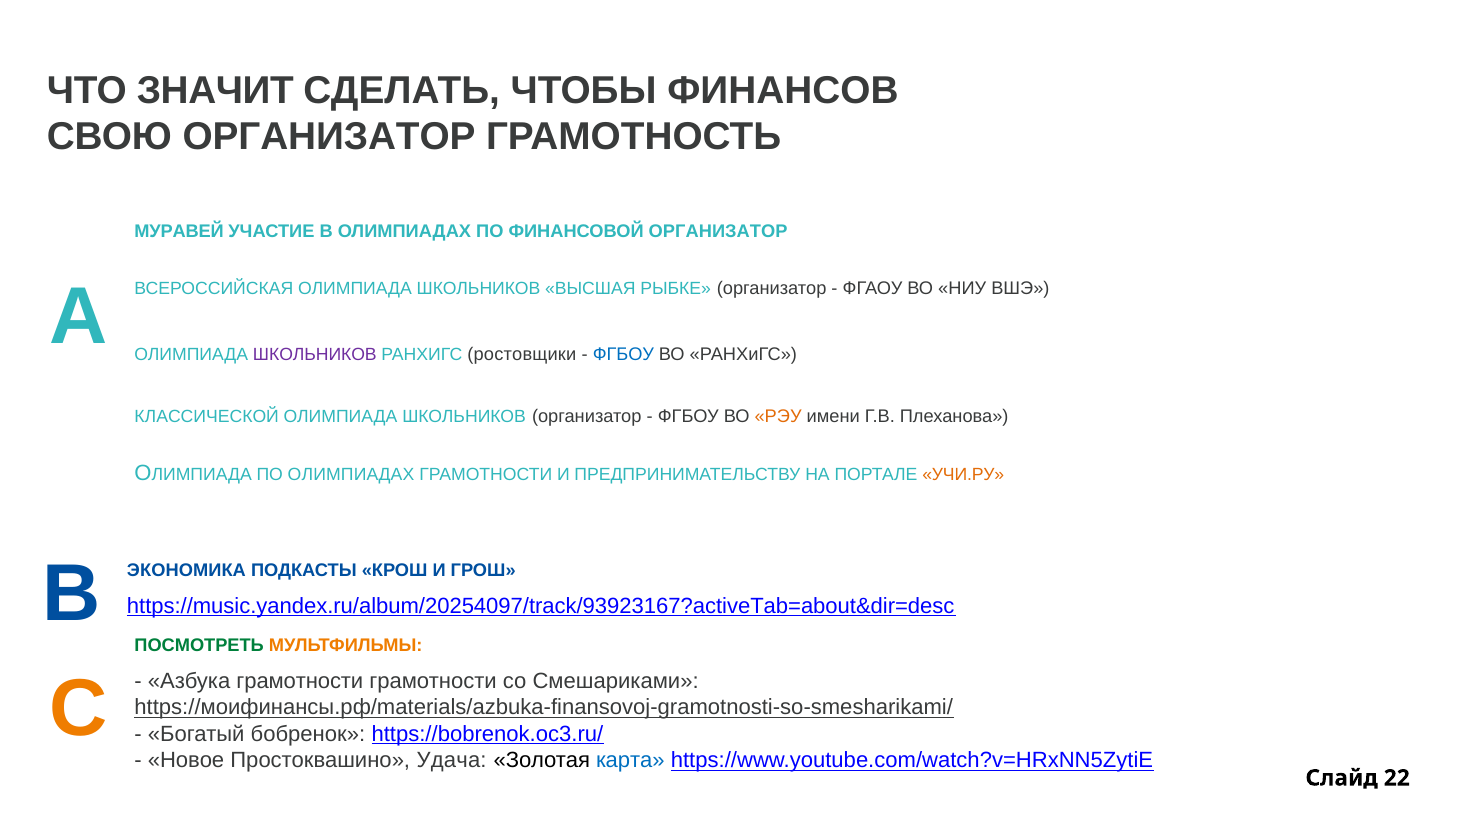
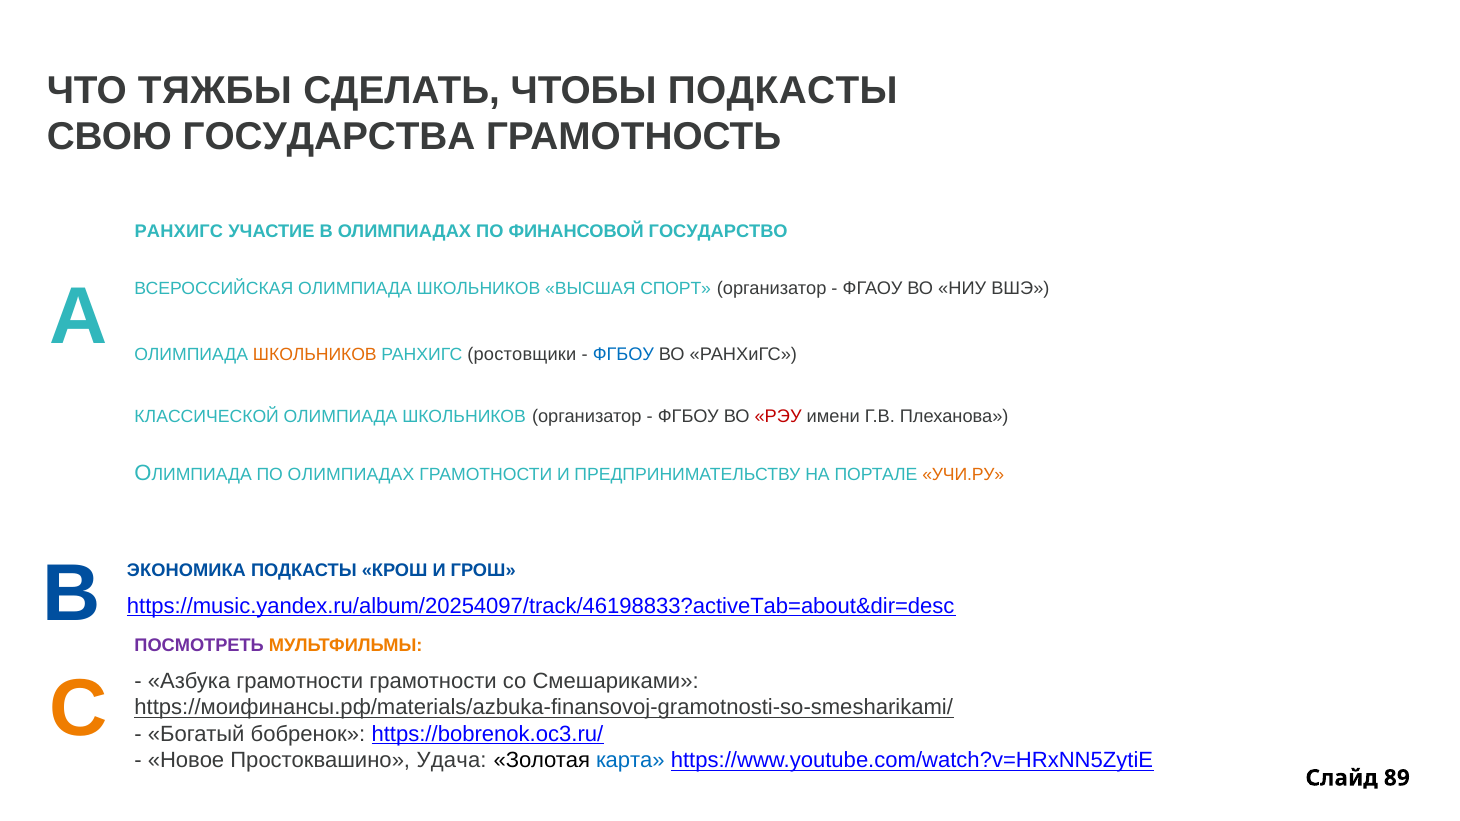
ЗНАЧИТ: ЗНАЧИТ -> ТЯЖБЫ
ЧТОБЫ ФИНАНСОВ: ФИНАНСОВ -> ПОДКАСТЫ
СВОЮ ОРГАНИЗАТОР: ОРГАНИЗАТОР -> ГОСУДАРСТВА
МУРАВЕЙ at (179, 231): МУРАВЕЙ -> РАНХИГС
ФИНАНСОВОЙ ОРГАНИЗАТОР: ОРГАНИЗАТОР -> ГОСУДАРСТВО
РЫБКЕ: РЫБКЕ -> СПОРТ
ШКОЛЬНИКОВ at (315, 355) colour: purple -> orange
РЭУ colour: orange -> red
https://music.yandex.ru/album/20254097/track/93923167?activeTab=about&dir=desc: https://music.yandex.ru/album/20254097/track/93923167?activeTab=about&dir=desc -> https://music.yandex.ru/album/20254097/track/46198833?activeTab=about&dir=desc
ПОСМОТРЕТЬ colour: green -> purple
22: 22 -> 89
